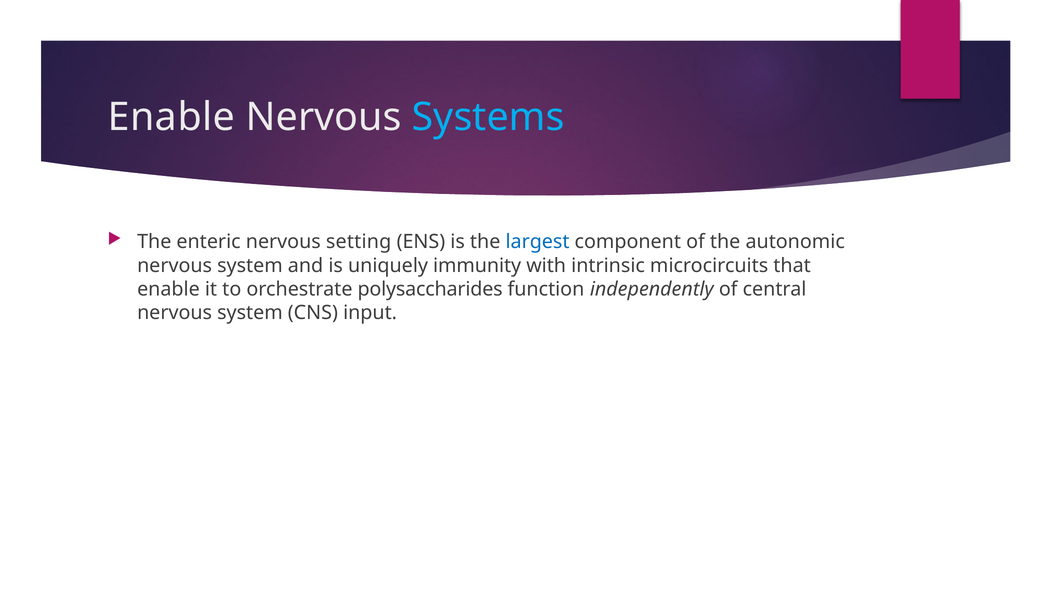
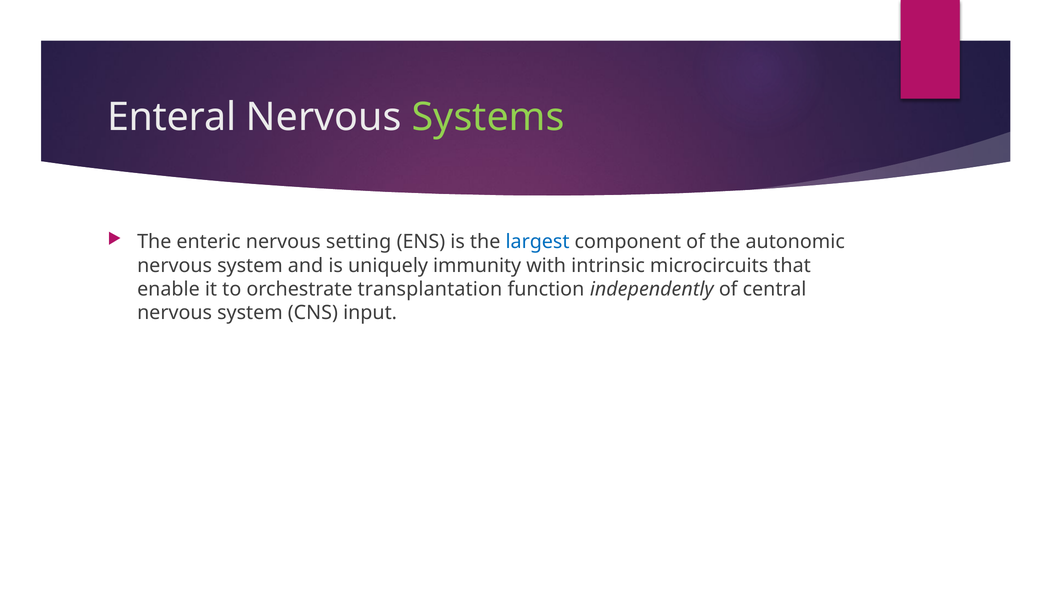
Enable at (171, 117): Enable -> Enteral
Systems colour: light blue -> light green
polysaccharides: polysaccharides -> transplantation
